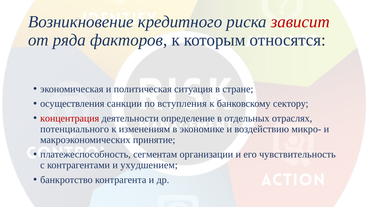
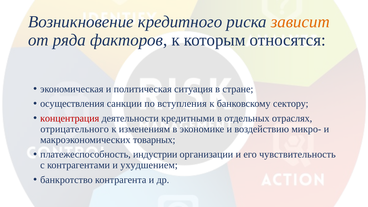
зависит colour: red -> orange
определение: определение -> кредитными
потенциального: потенциального -> отрицательного
принятие: принятие -> товарных
сегментам: сегментам -> индустрии
